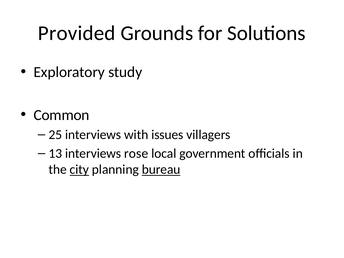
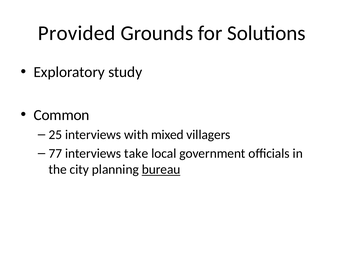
issues: issues -> mixed
13: 13 -> 77
rose: rose -> take
city underline: present -> none
